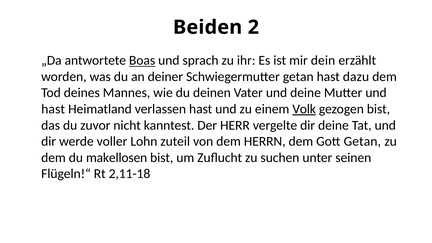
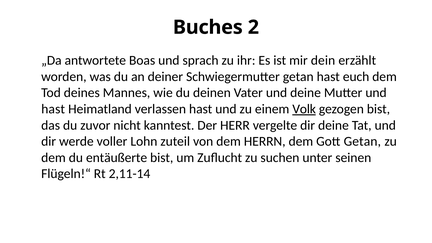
Beiden: Beiden -> Buches
Boas underline: present -> none
dazu: dazu -> euch
makellosen: makellosen -> entäußerte
2,11-18: 2,11-18 -> 2,11-14
